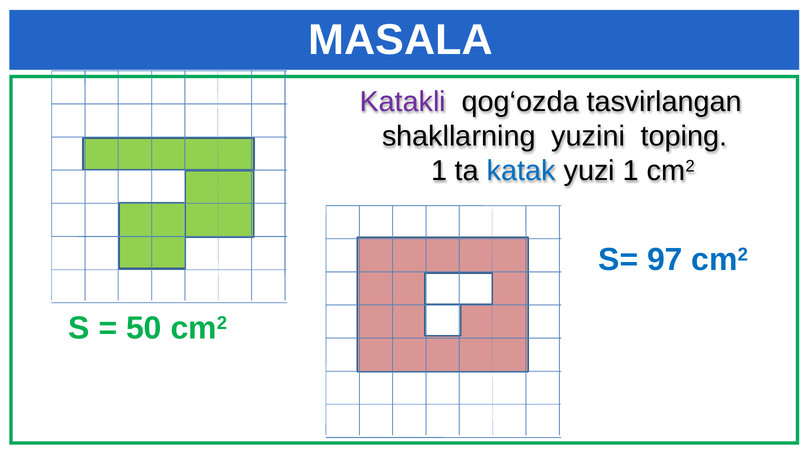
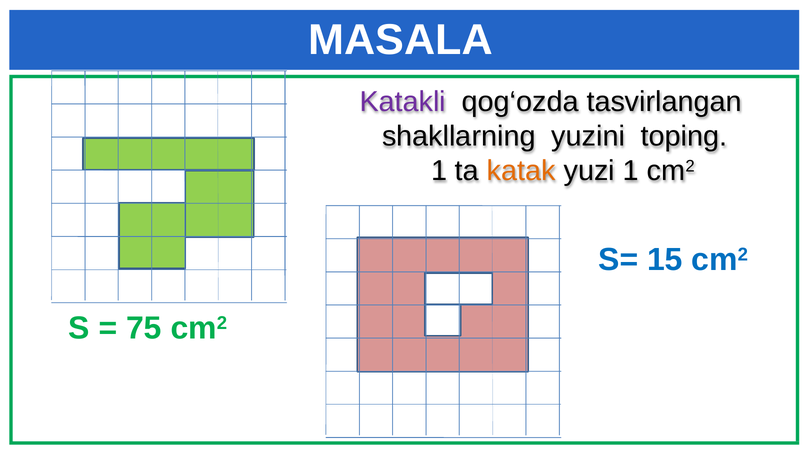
katak colour: blue -> orange
97: 97 -> 15
50: 50 -> 75
